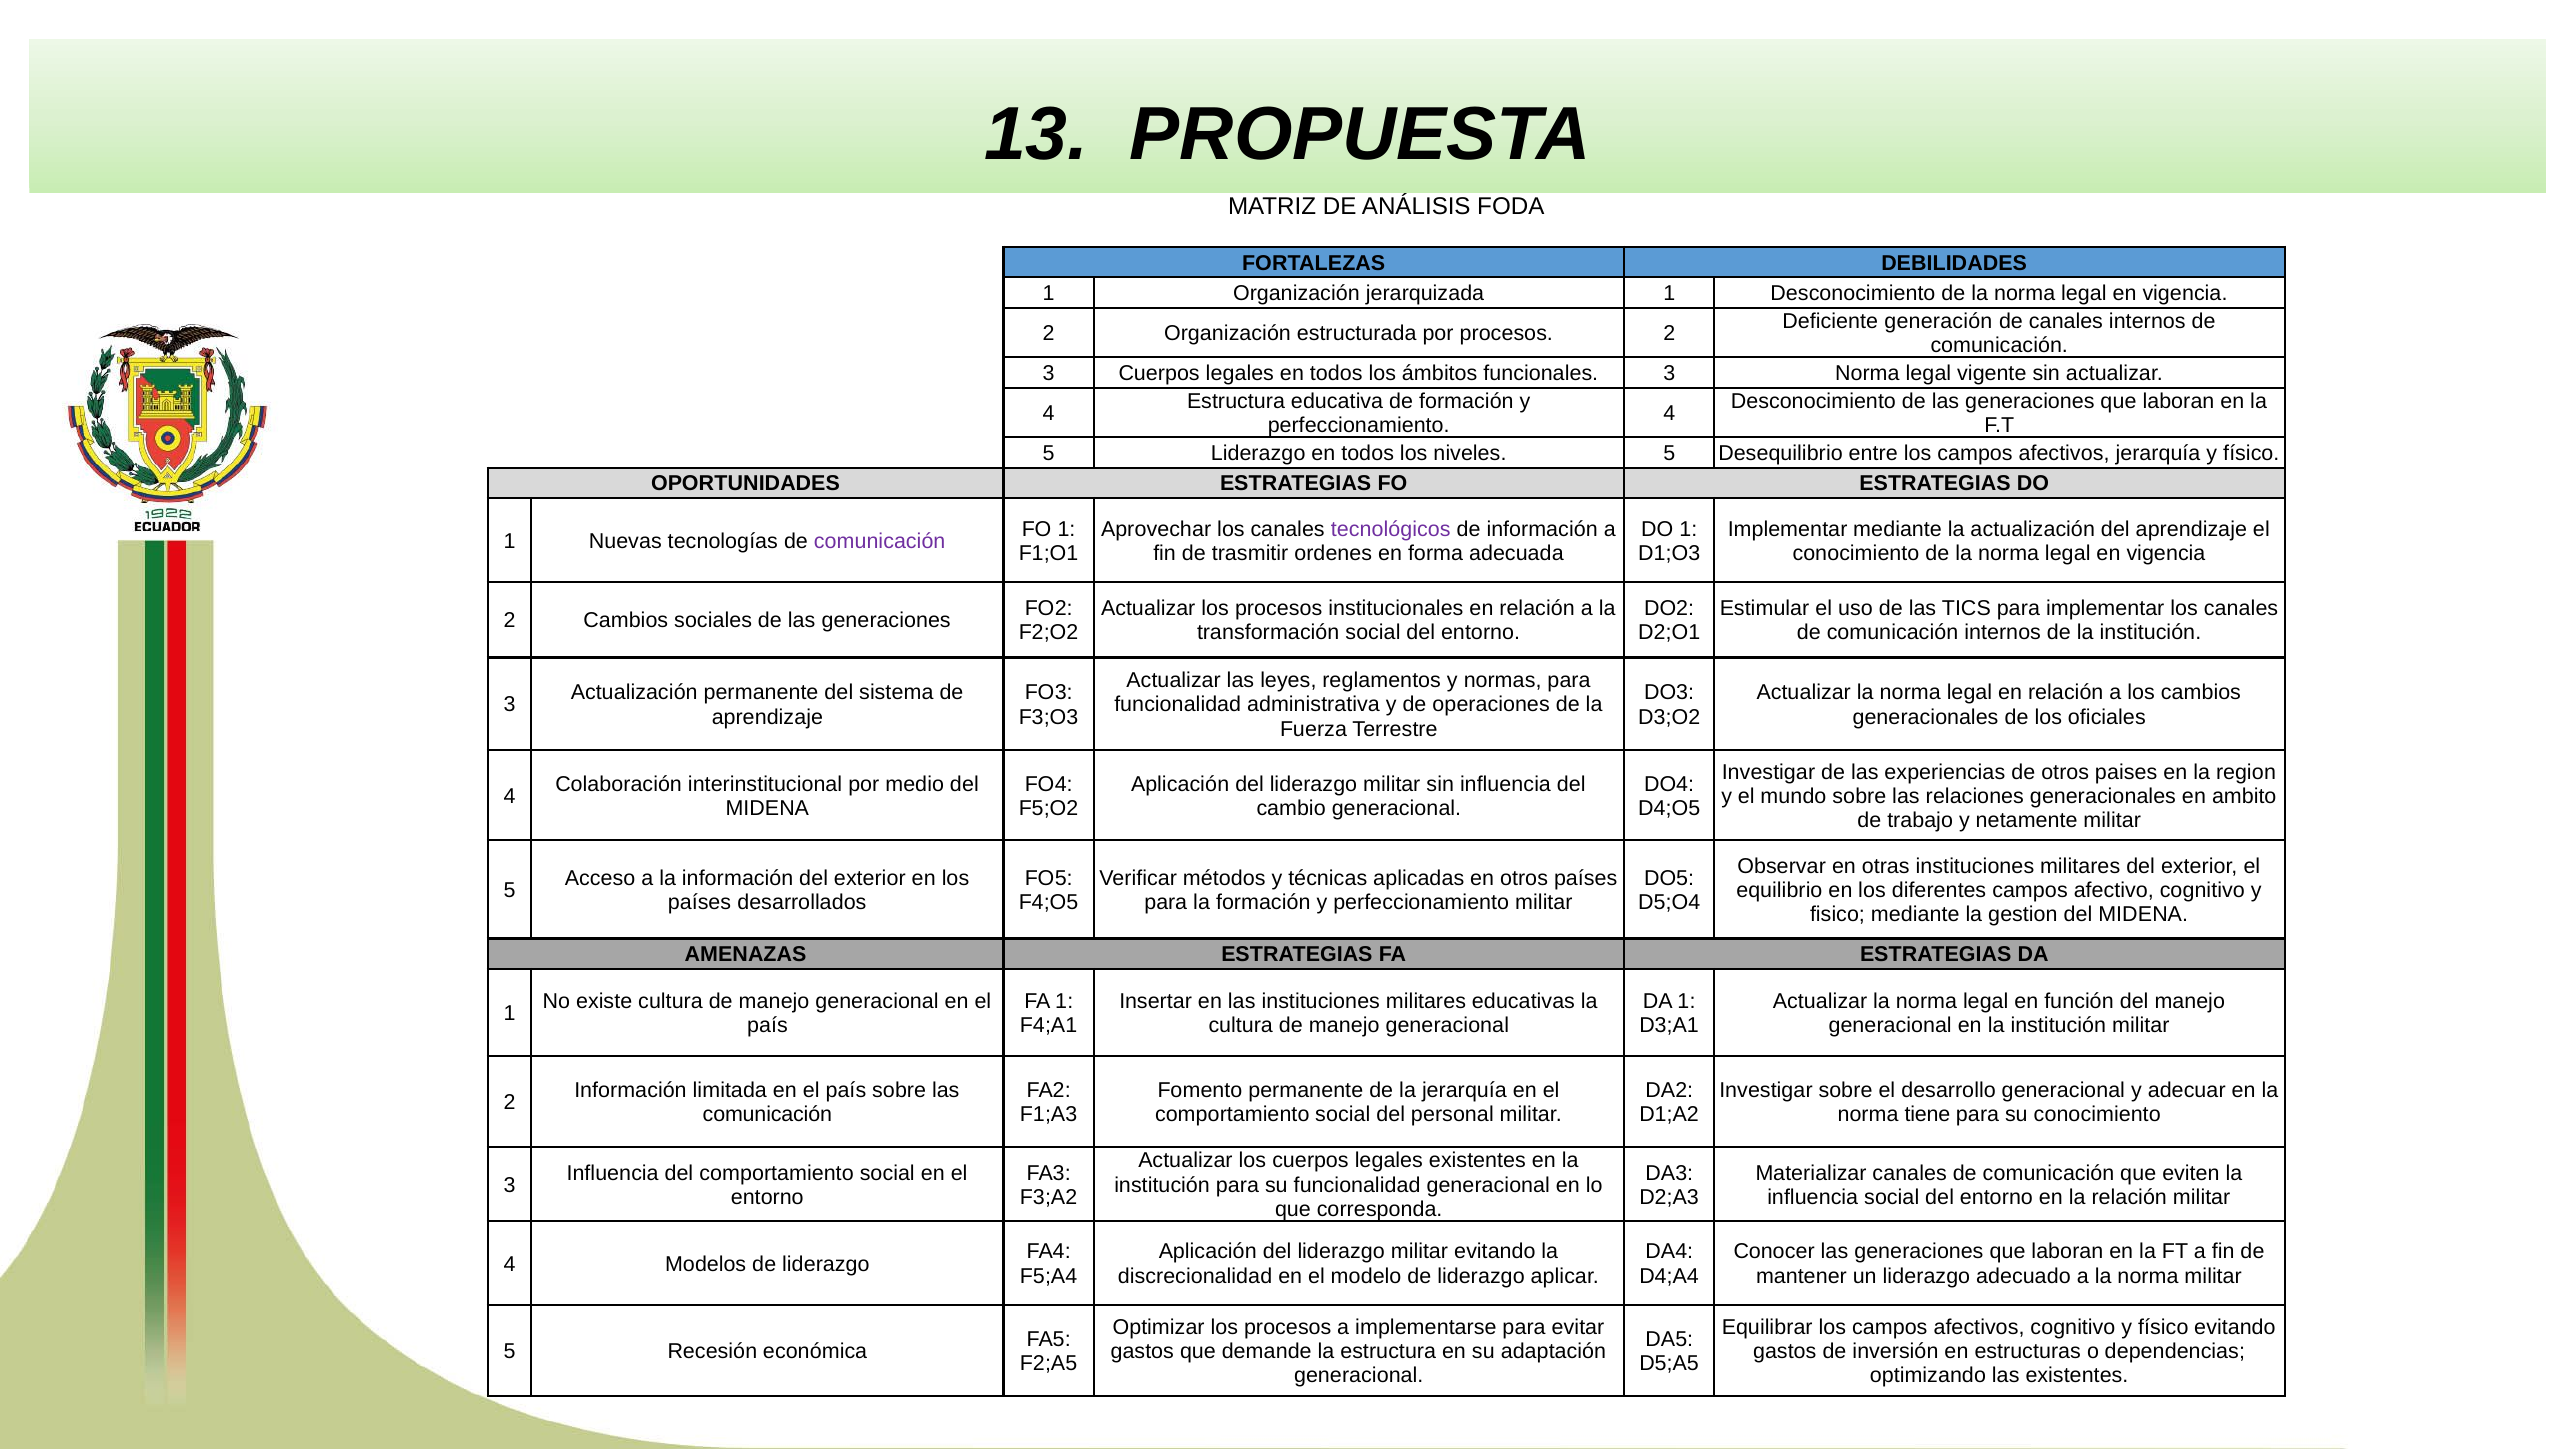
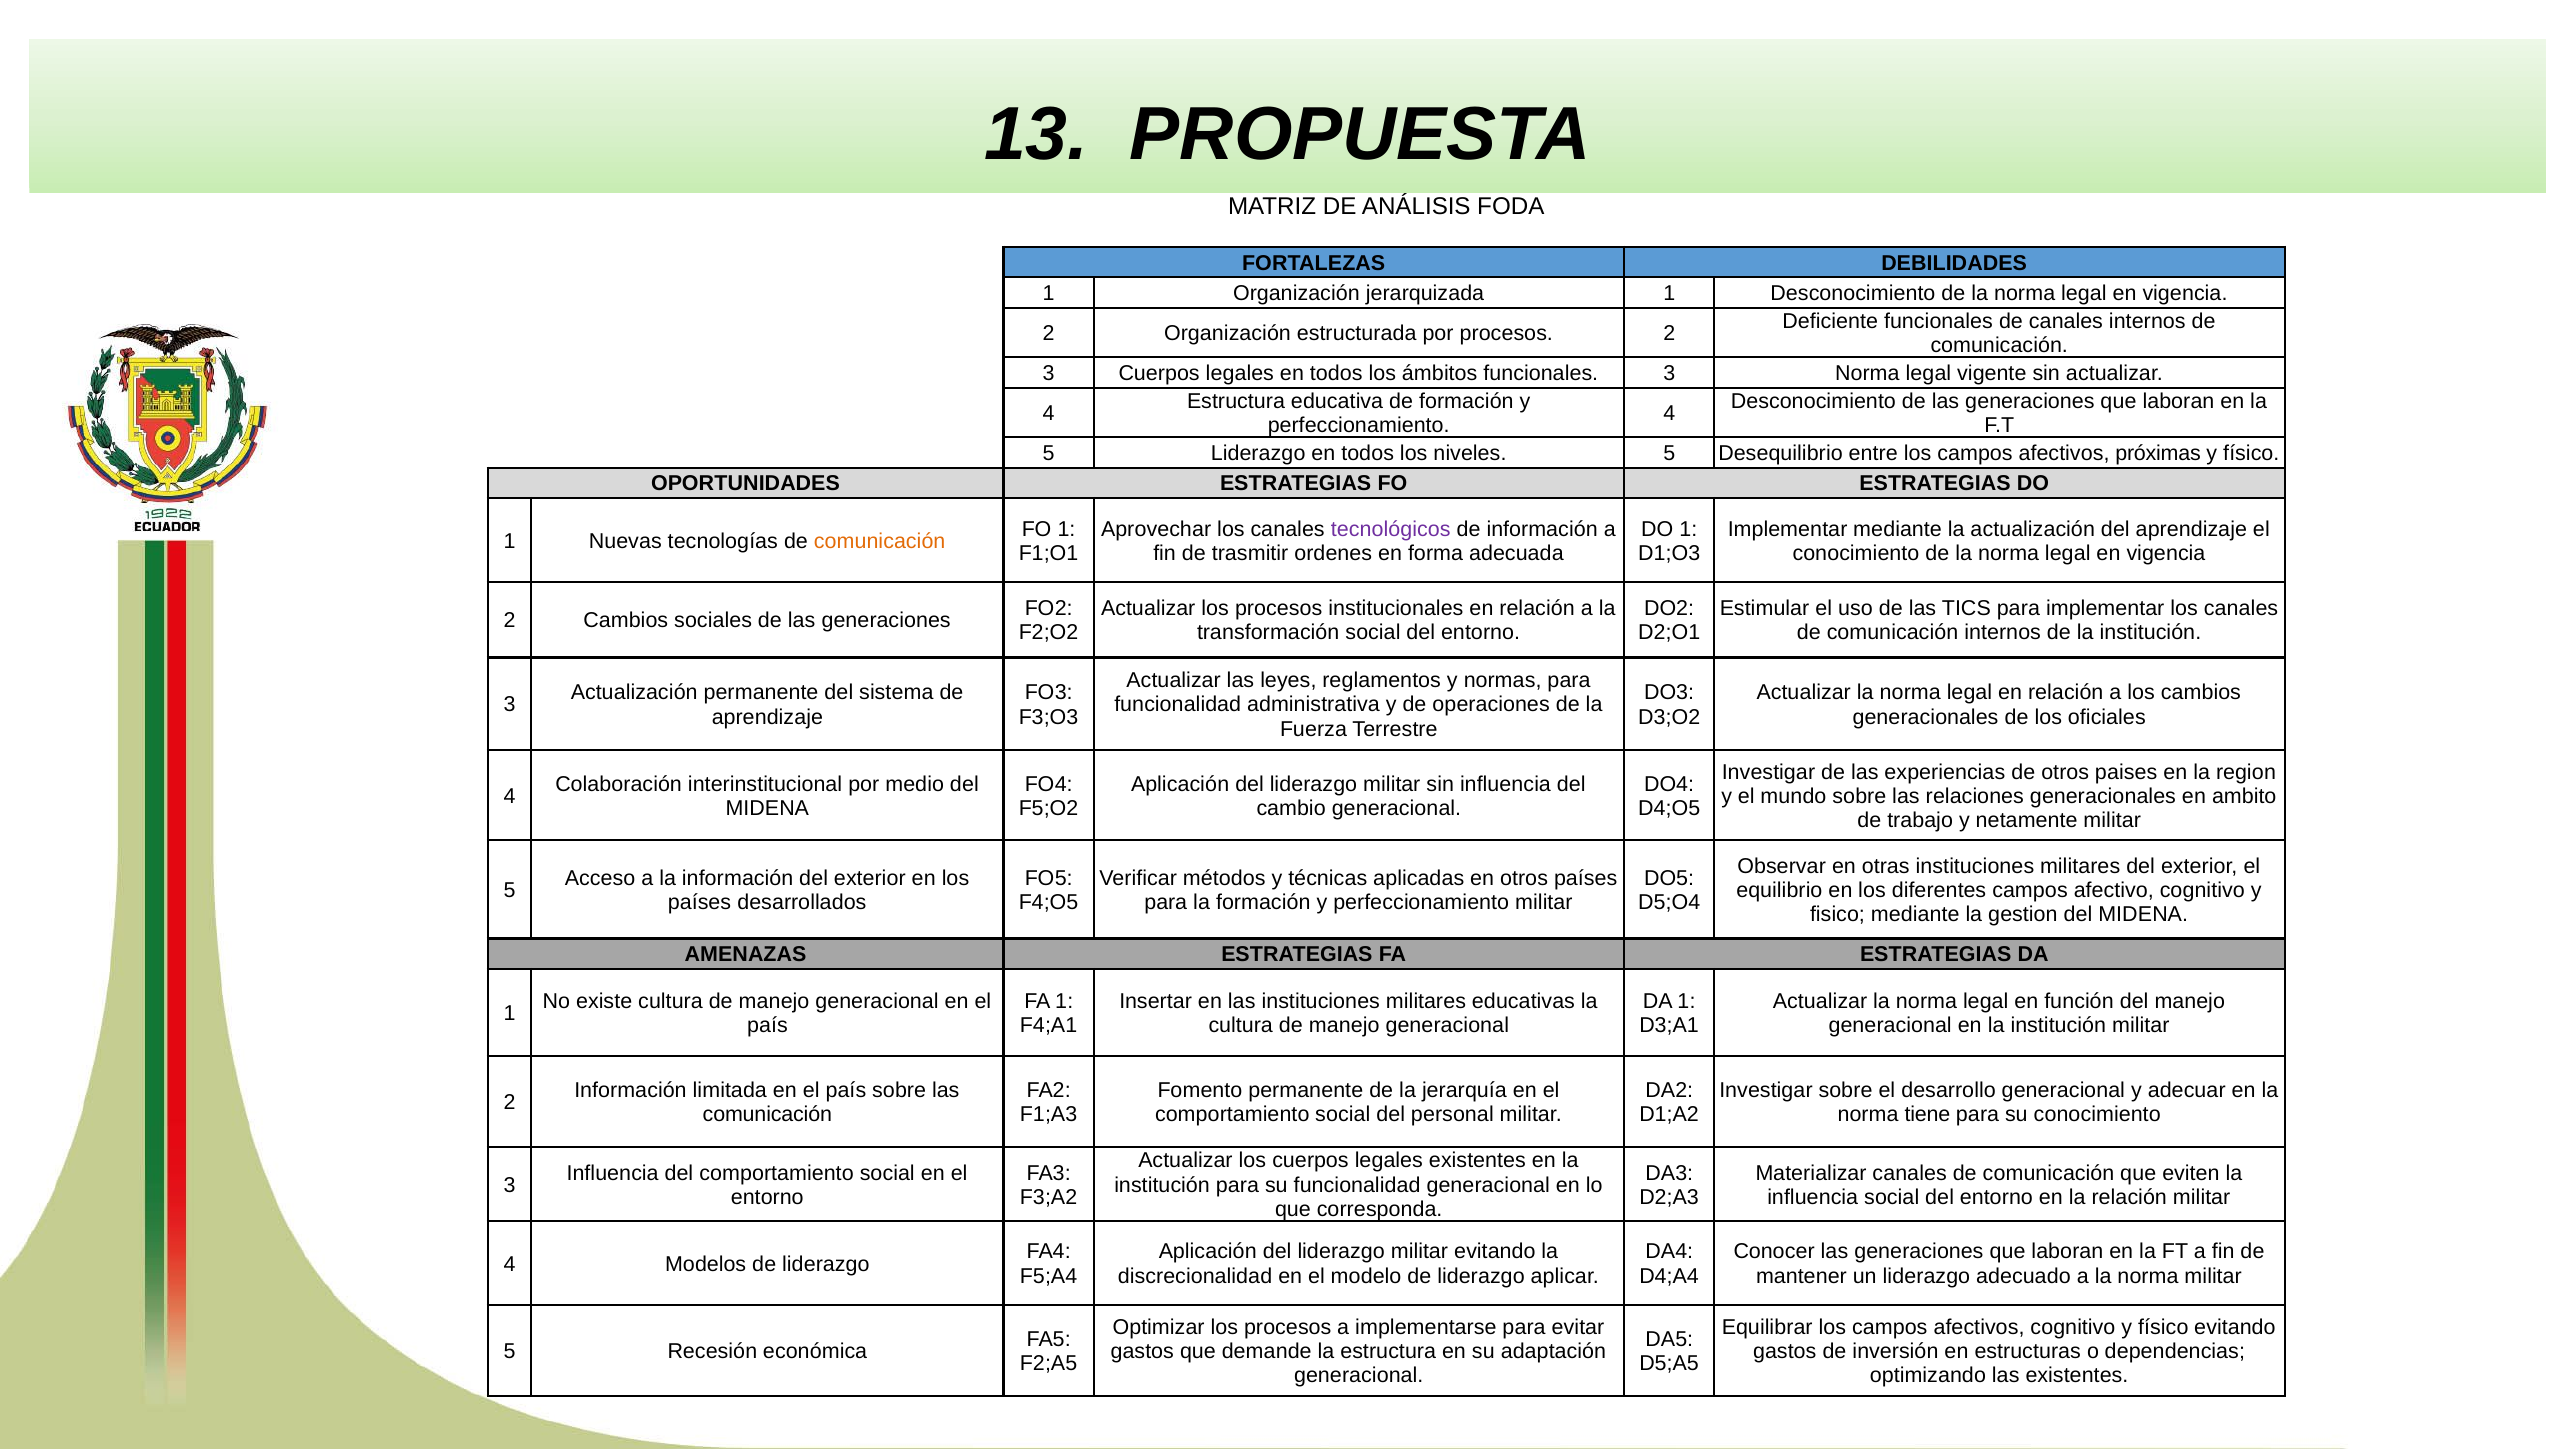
Deficiente generación: generación -> funcionales
afectivos jerarquía: jerarquía -> próximas
comunicación at (880, 541) colour: purple -> orange
